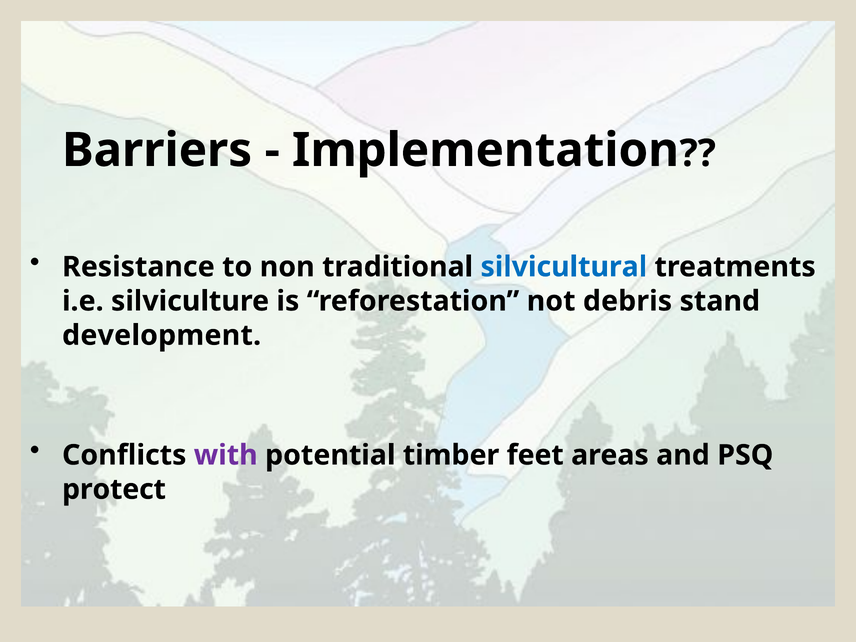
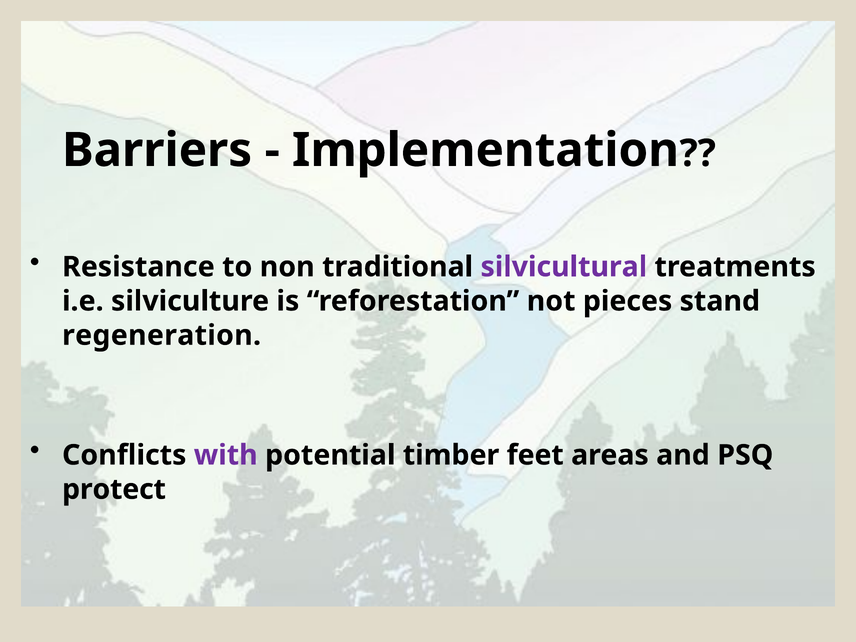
silvicultural colour: blue -> purple
debris: debris -> pieces
development: development -> regeneration
